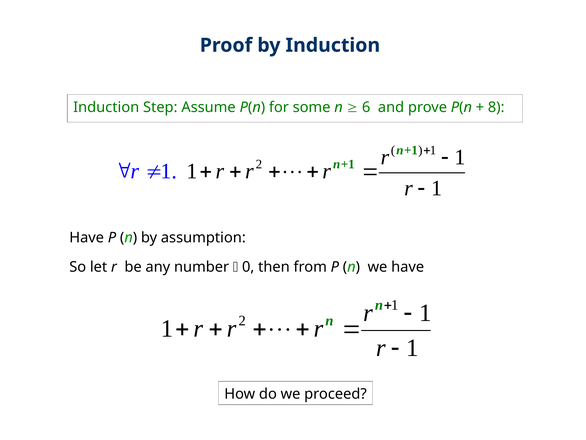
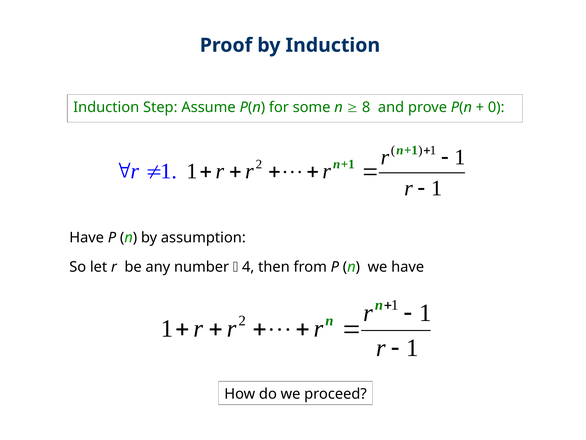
6: 6 -> 8
8: 8 -> 0
0: 0 -> 4
